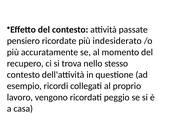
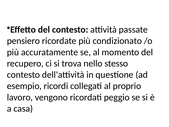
indesiderato: indesiderato -> condizionato
